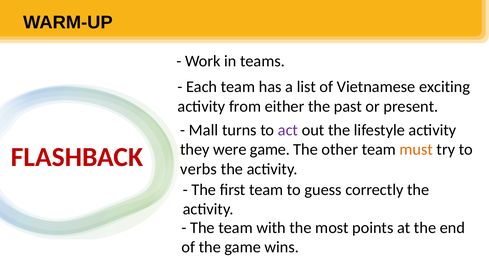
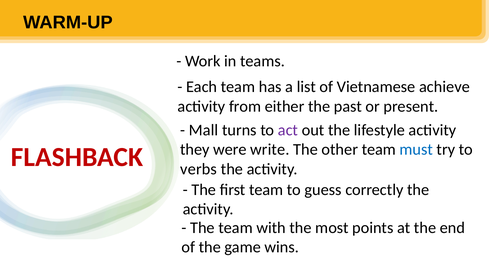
exciting: exciting -> achieve
were game: game -> write
must colour: orange -> blue
